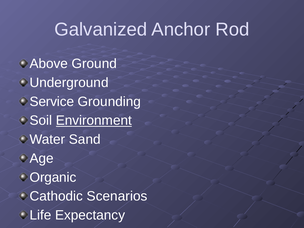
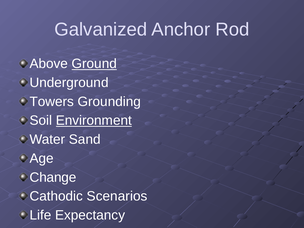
Ground underline: none -> present
Service: Service -> Towers
Organic: Organic -> Change
